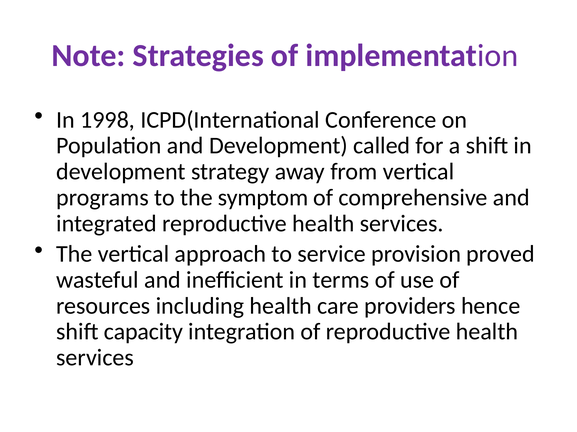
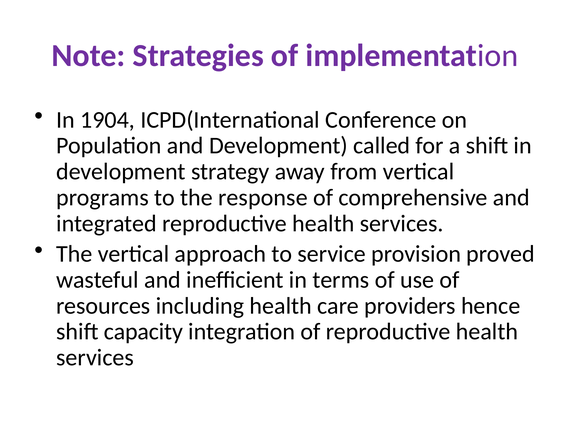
1998: 1998 -> 1904
symptom: symptom -> response
